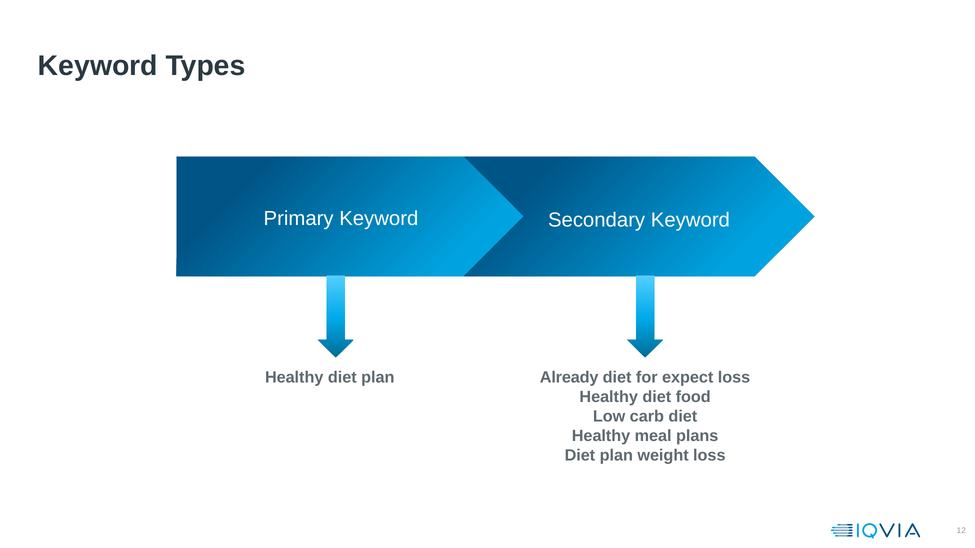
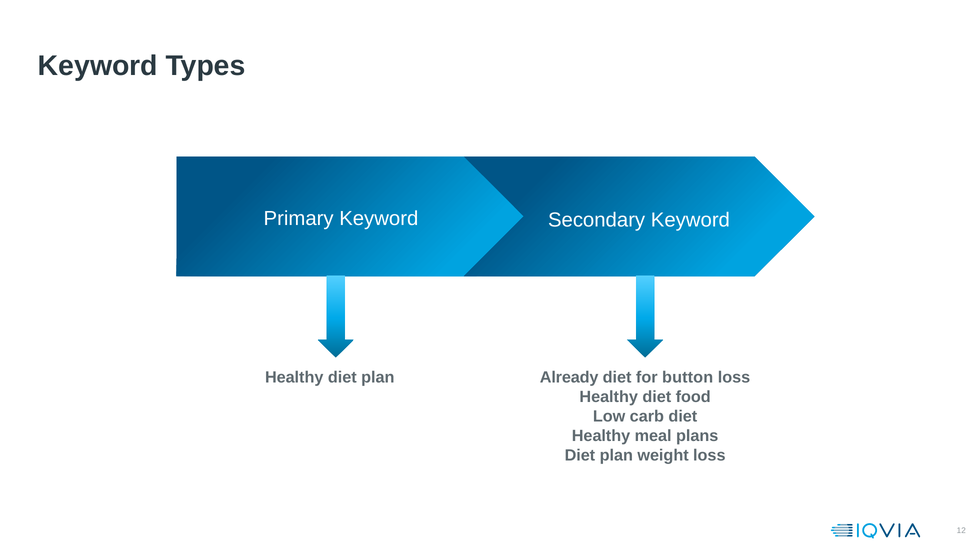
expect: expect -> button
